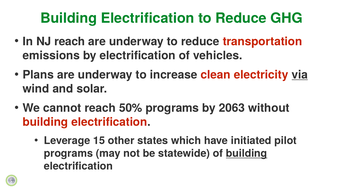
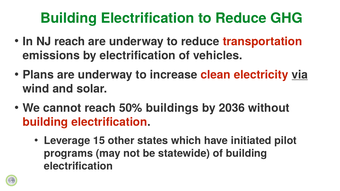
50% programs: programs -> buildings
2063: 2063 -> 2036
building at (247, 154) underline: present -> none
